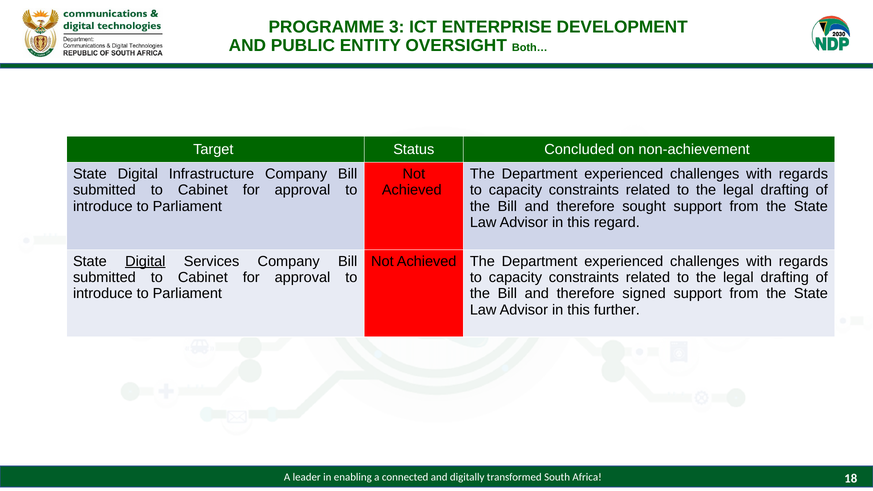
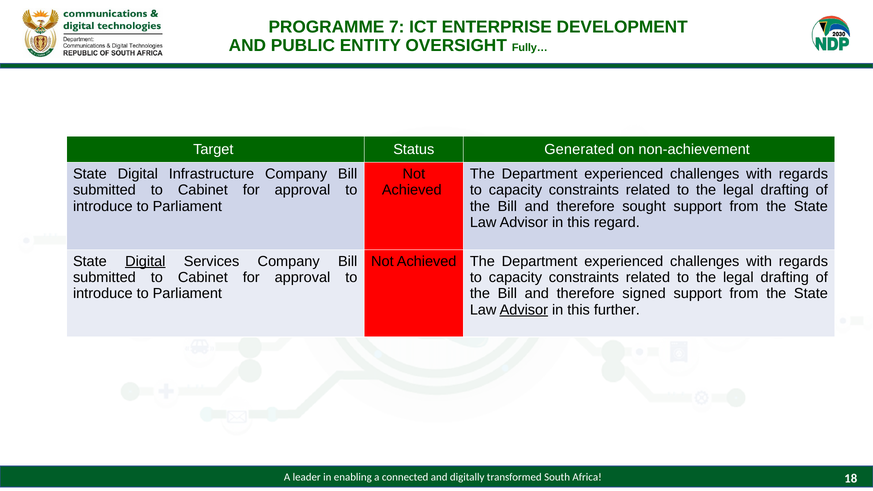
3: 3 -> 7
Both…: Both… -> Fully…
Concluded: Concluded -> Generated
Advisor at (524, 310) underline: none -> present
